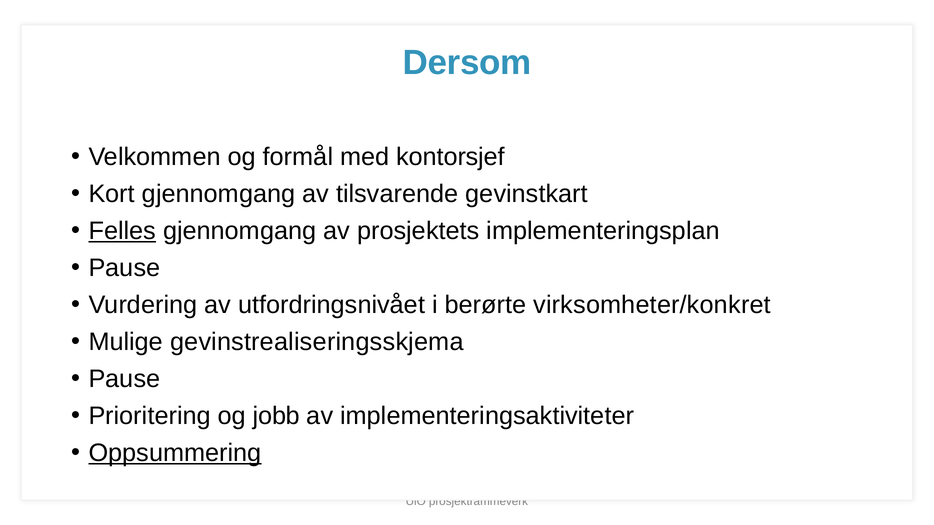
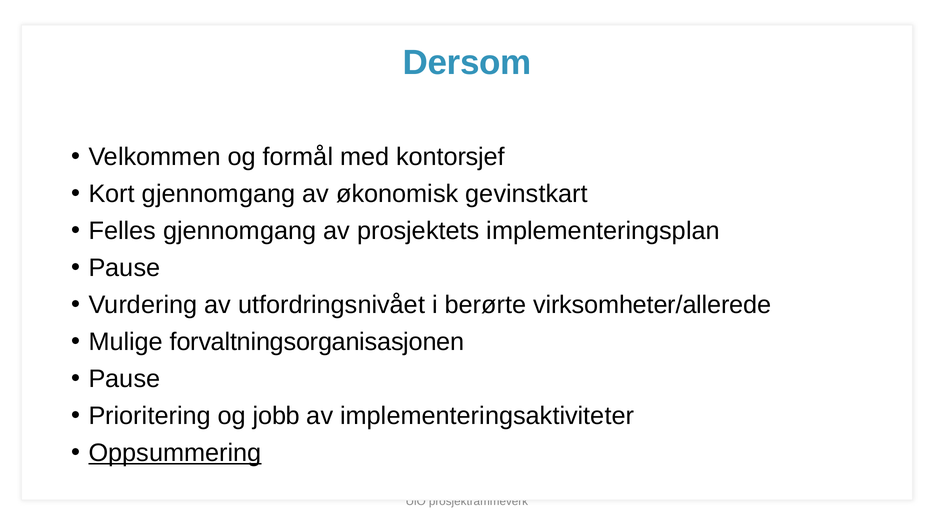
tilsvarende: tilsvarende -> økonomisk
Felles underline: present -> none
virksomheter/konkret: virksomheter/konkret -> virksomheter/allerede
gevinstrealiseringsskjema: gevinstrealiseringsskjema -> forvaltningsorganisasjonen
